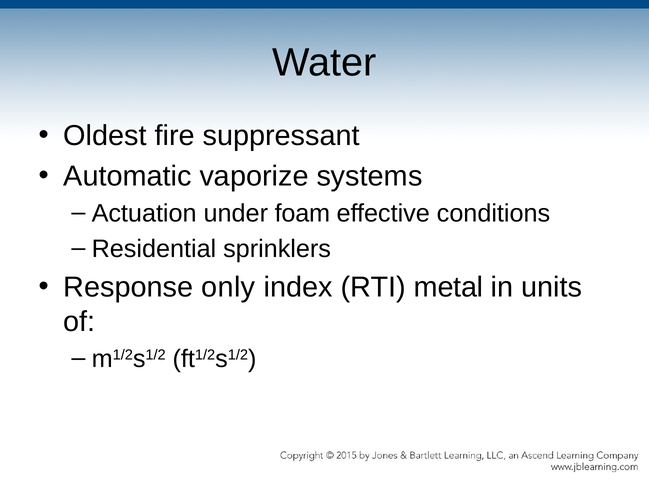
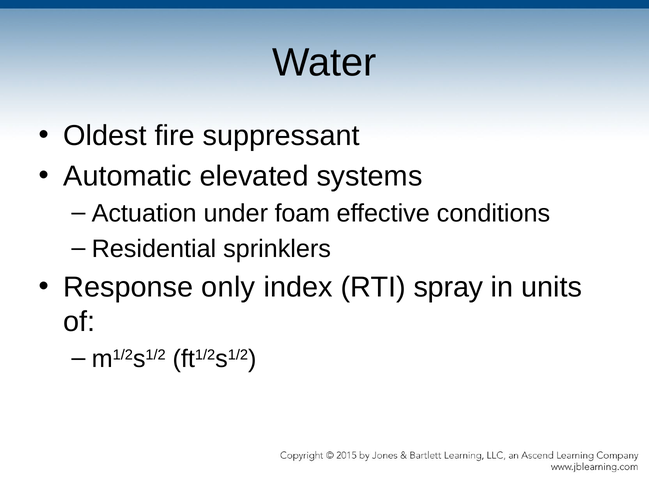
vaporize: vaporize -> elevated
metal: metal -> spray
